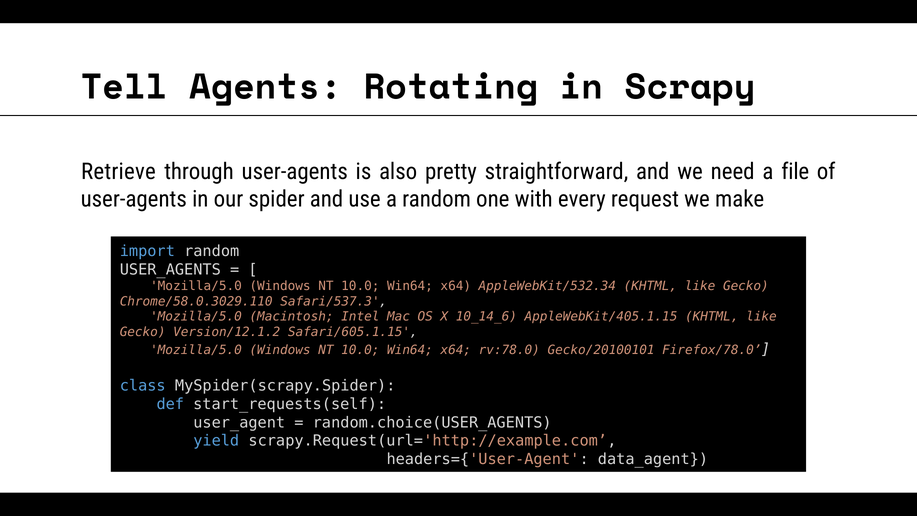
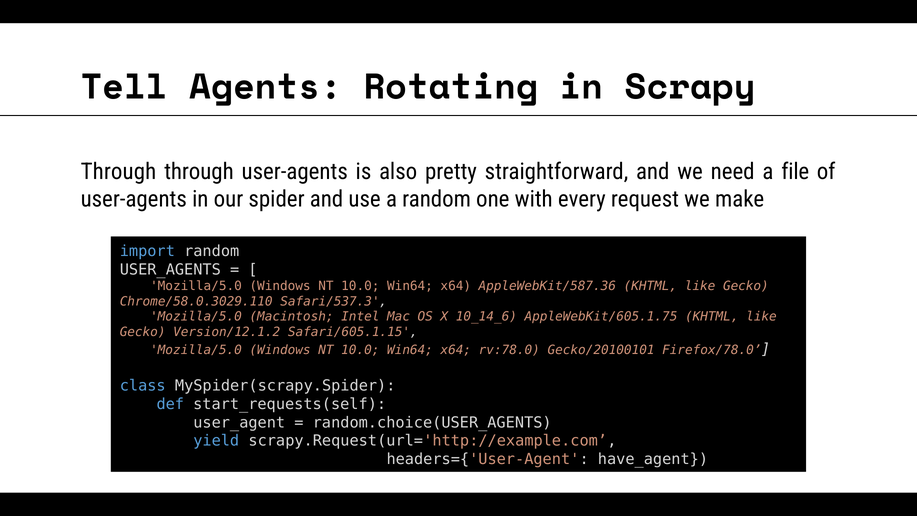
Retrieve at (118, 172): Retrieve -> Through
AppleWebKit/532.34: AppleWebKit/532.34 -> AppleWebKit/587.36
AppleWebKit/405.1.15: AppleWebKit/405.1.15 -> AppleWebKit/605.1.75
data_agent: data_agent -> have_agent
